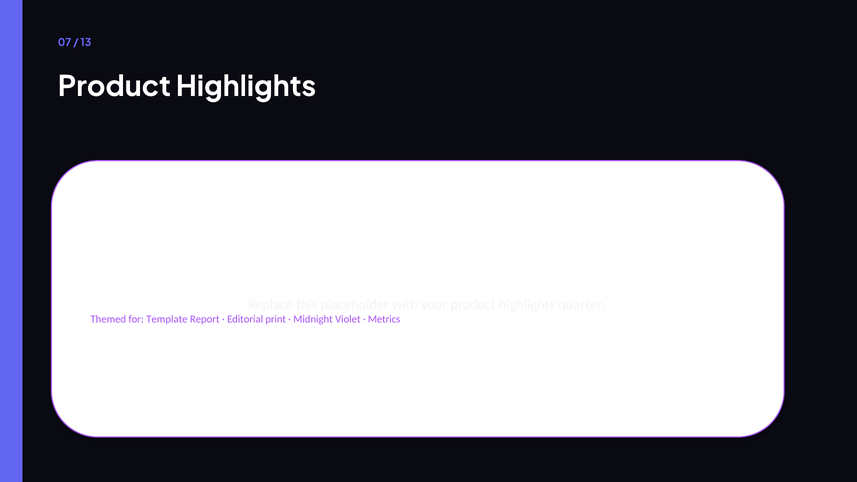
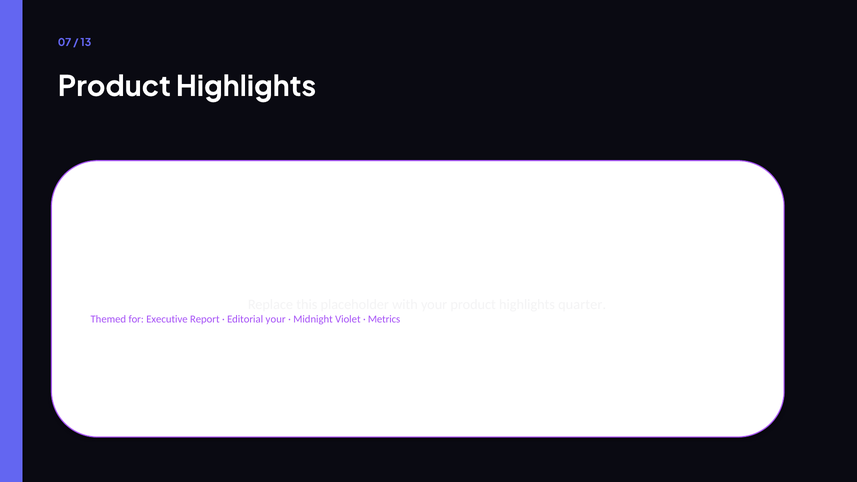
Template: Template -> Executive
Editorial print: print -> your
